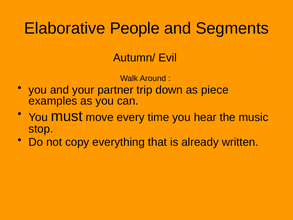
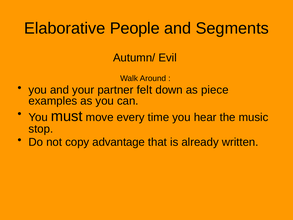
trip: trip -> felt
everything: everything -> advantage
